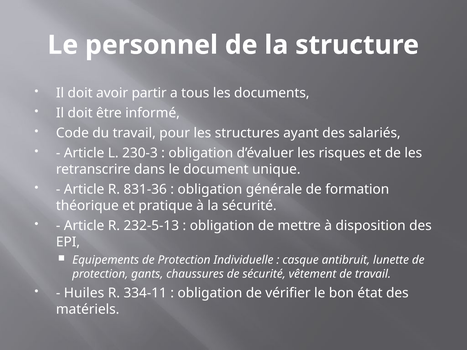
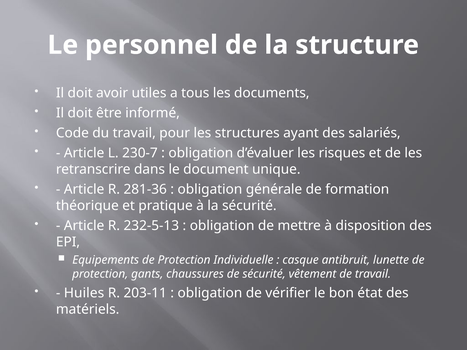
partir: partir -> utiles
230-3: 230-3 -> 230-7
831-36: 831-36 -> 281-36
334-11: 334-11 -> 203-11
